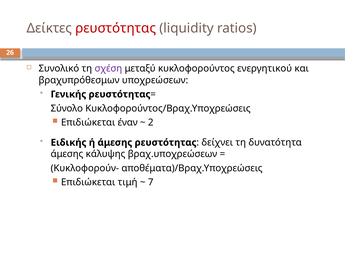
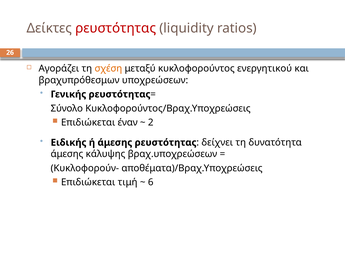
Συνολικό: Συνολικό -> Αγοράζει
σχέση colour: purple -> orange
7: 7 -> 6
